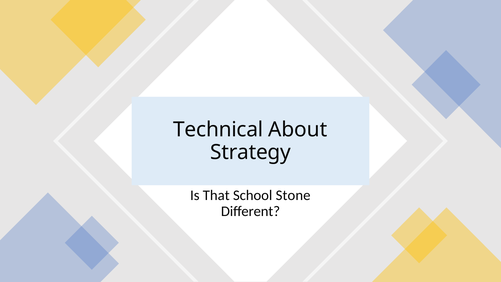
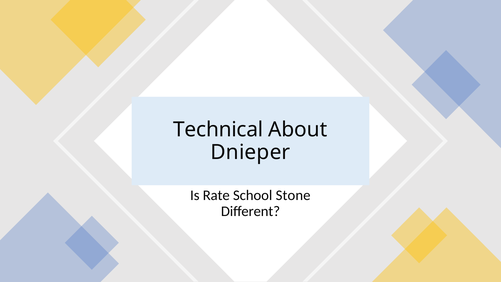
Strategy: Strategy -> Dnieper
That: That -> Rate
